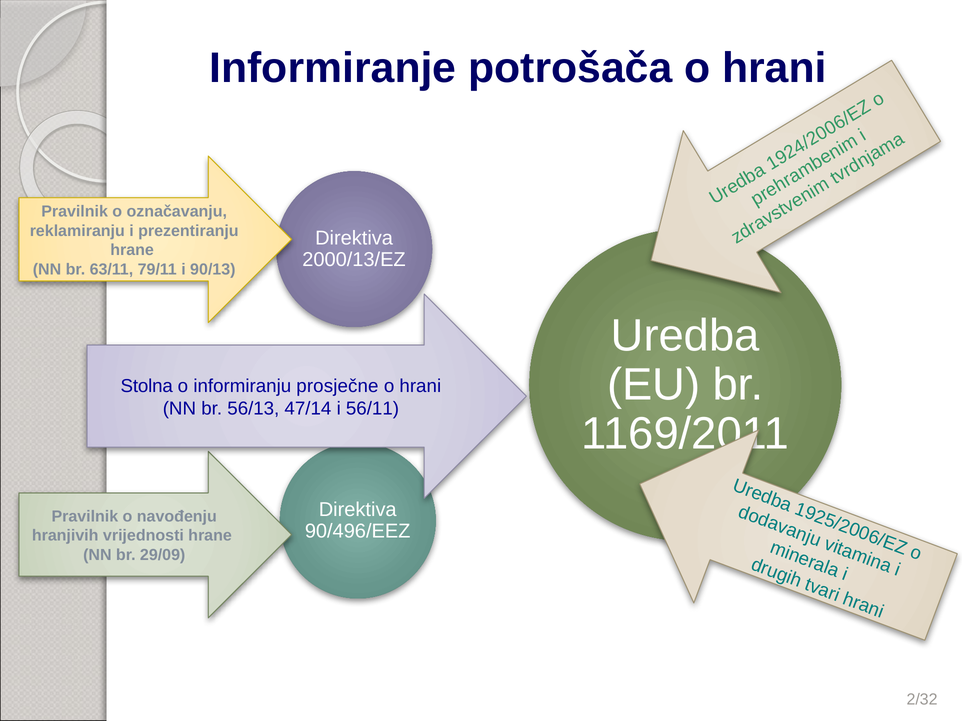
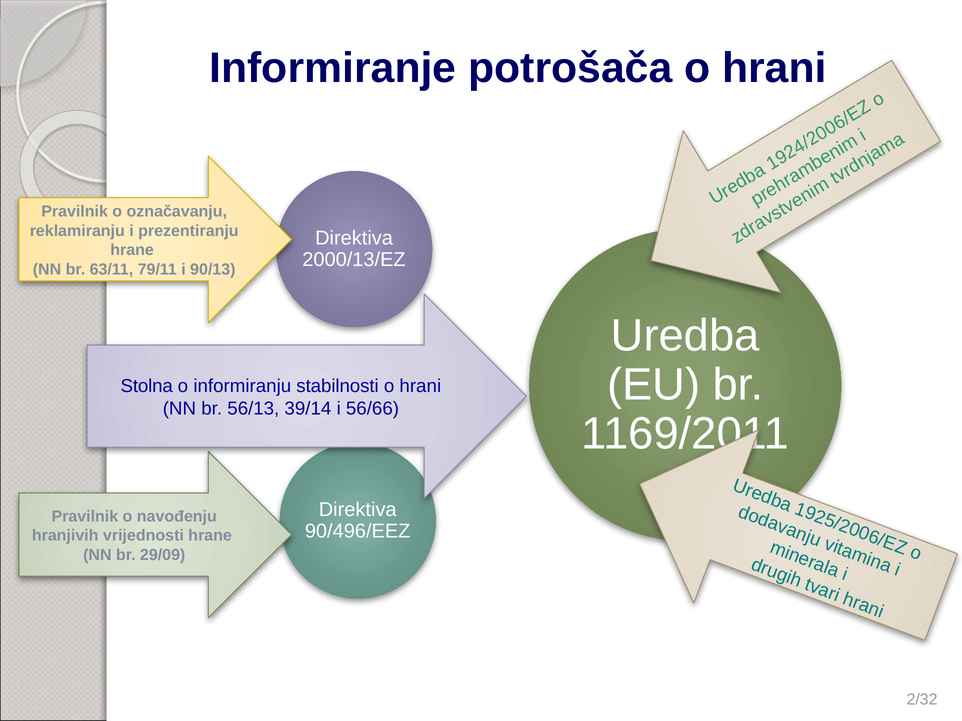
prosječne: prosječne -> stabilnosti
47/14: 47/14 -> 39/14
56/11: 56/11 -> 56/66
